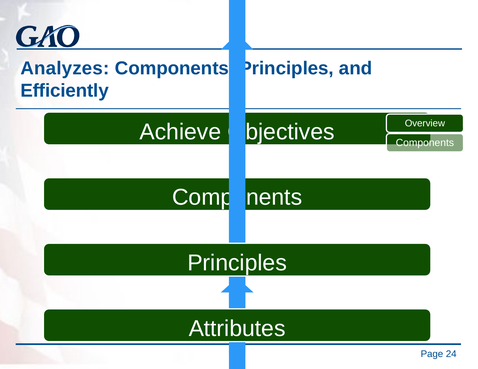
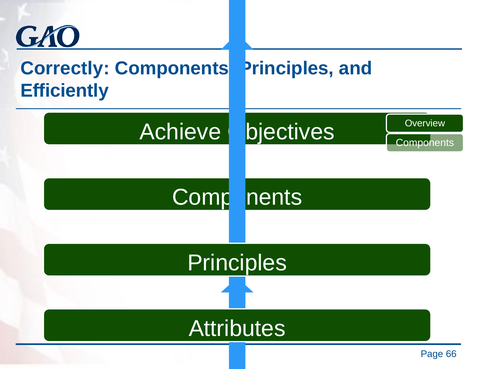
Analyzes: Analyzes -> Correctly
24: 24 -> 66
